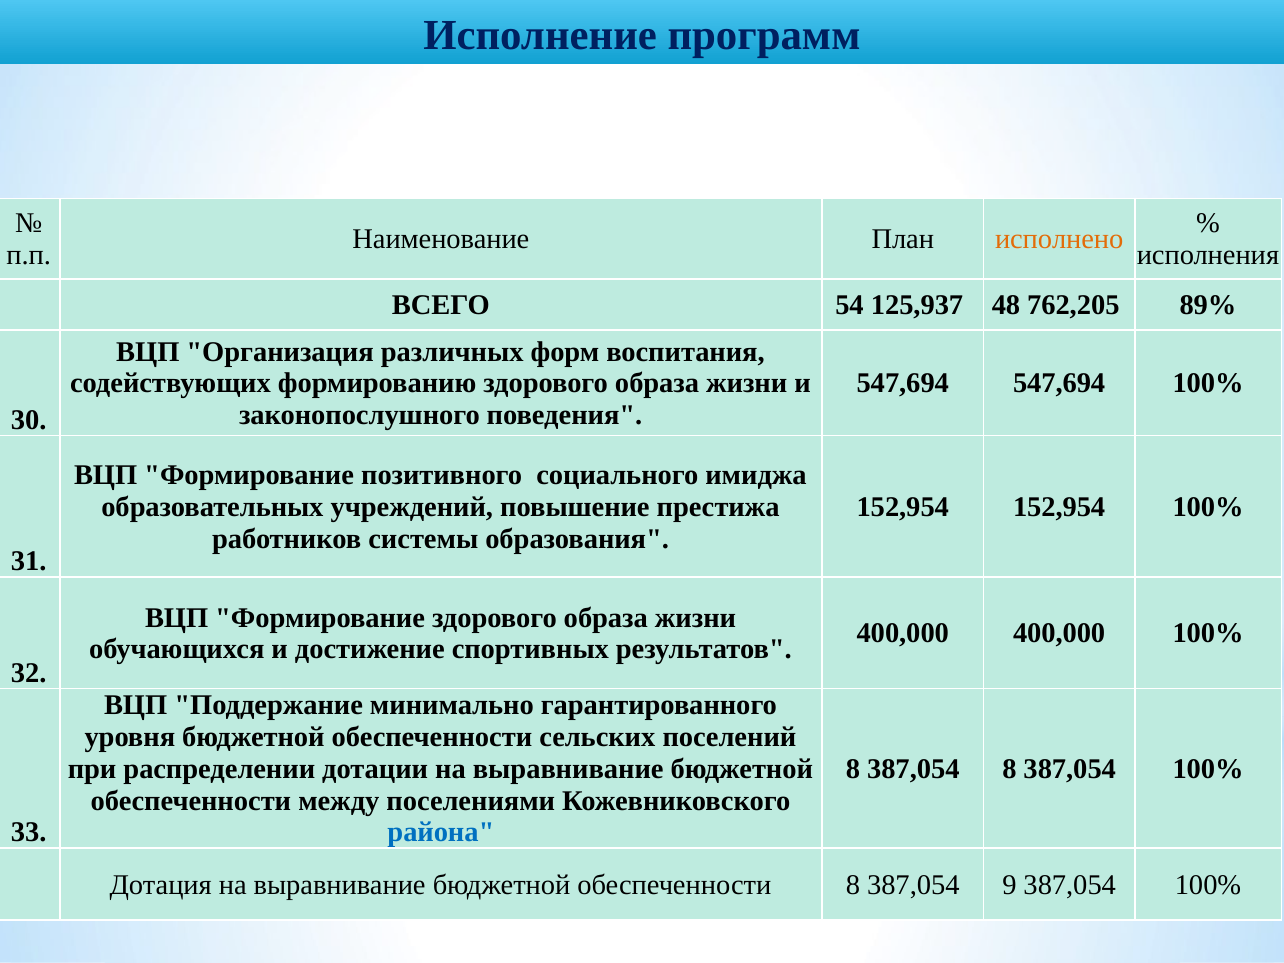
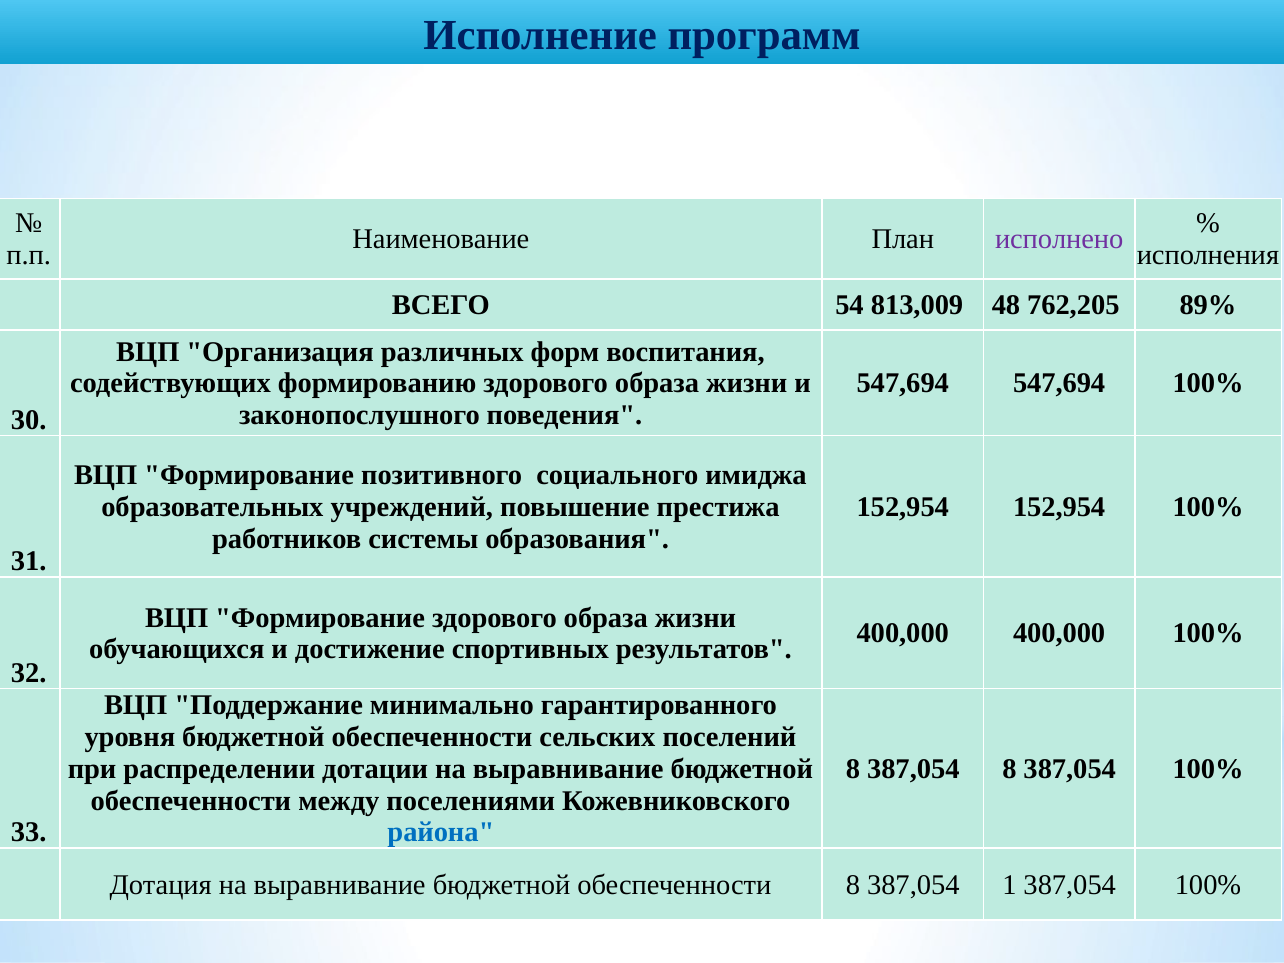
исполнено colour: orange -> purple
125,937: 125,937 -> 813,009
9: 9 -> 1
